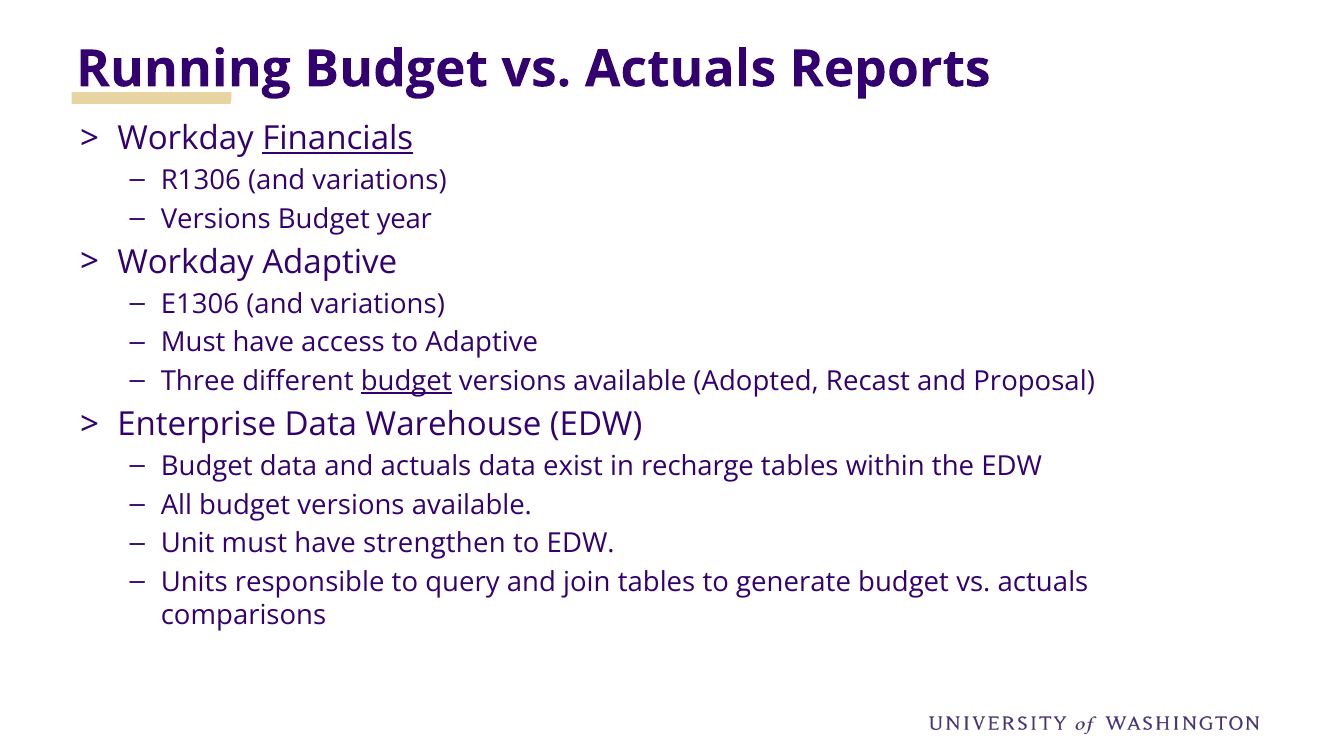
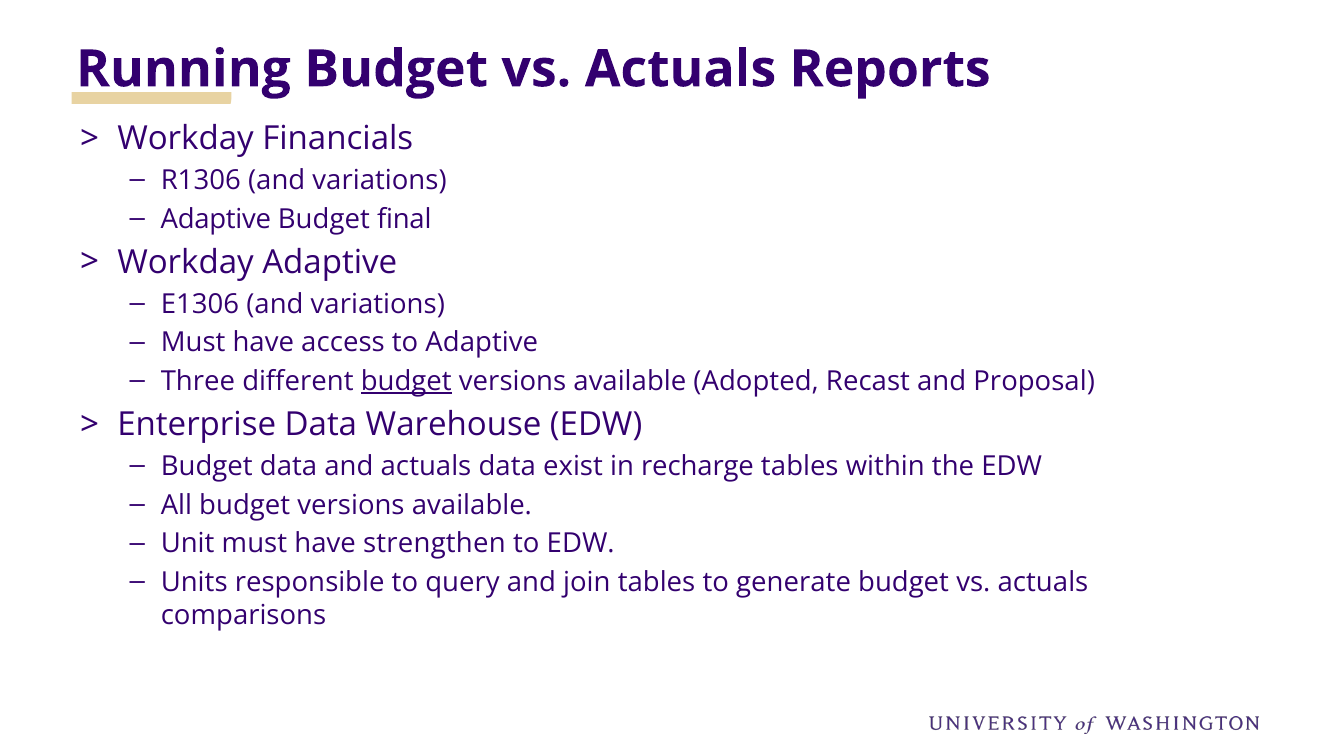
Financials underline: present -> none
Versions at (216, 219): Versions -> Adaptive
year: year -> final
